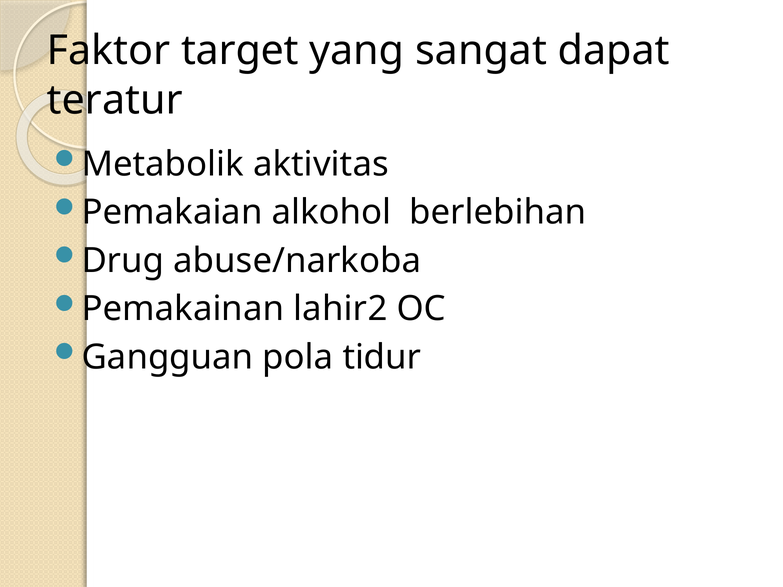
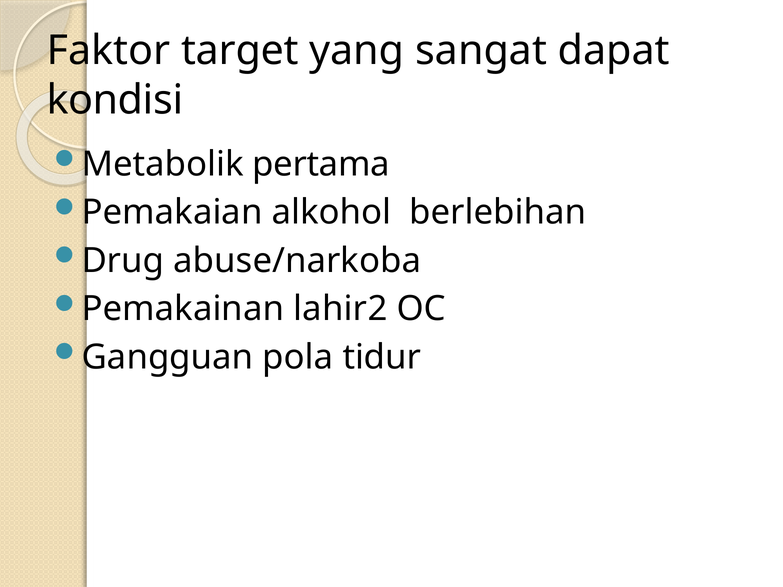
teratur: teratur -> kondisi
aktivitas: aktivitas -> pertama
